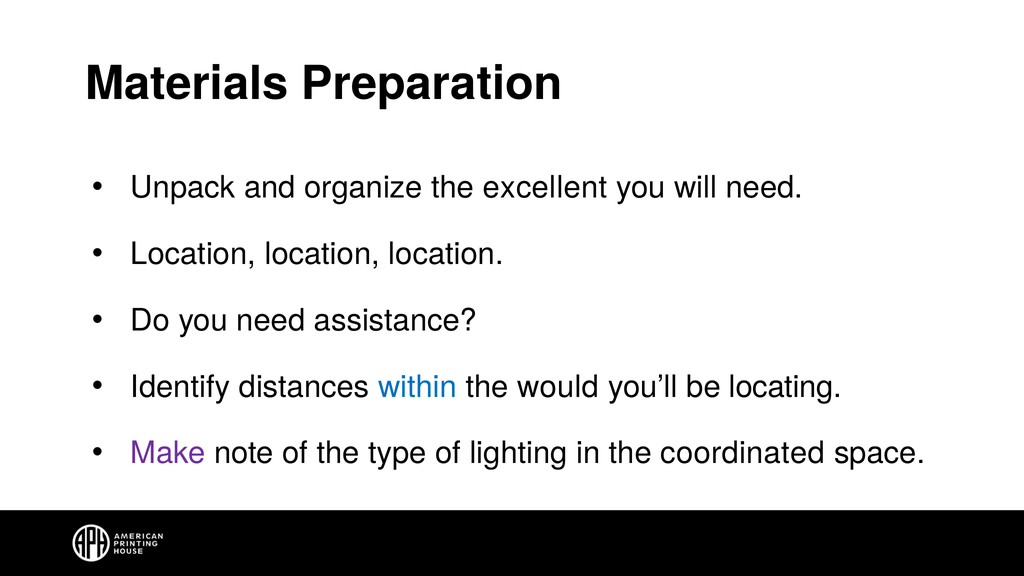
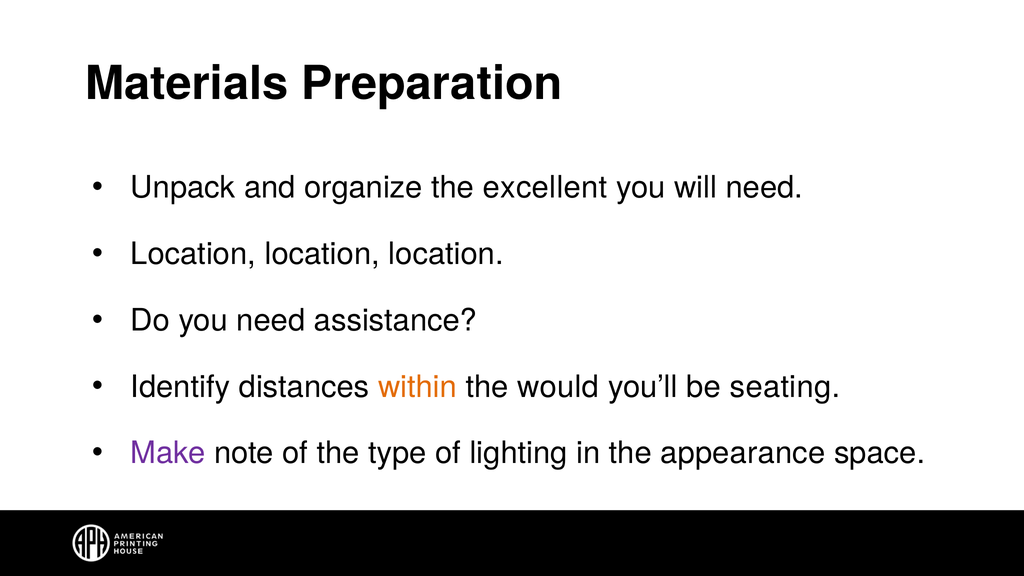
within colour: blue -> orange
locating: locating -> seating
coordinated: coordinated -> appearance
